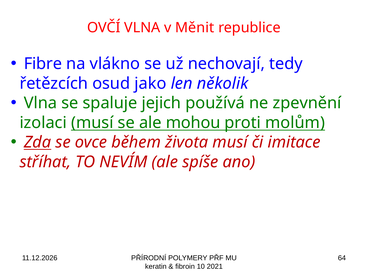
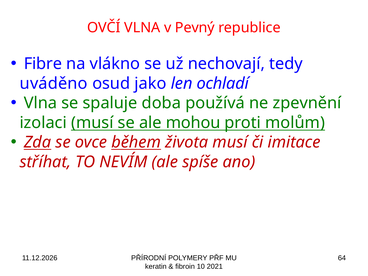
Měnit: Měnit -> Pevný
řetězcích: řetězcích -> uváděno
několik: několik -> ochladí
jejich: jejich -> doba
během underline: none -> present
